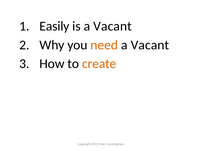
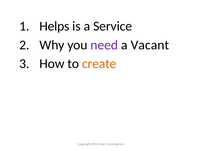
Easily: Easily -> Helps
is a Vacant: Vacant -> Service
need colour: orange -> purple
